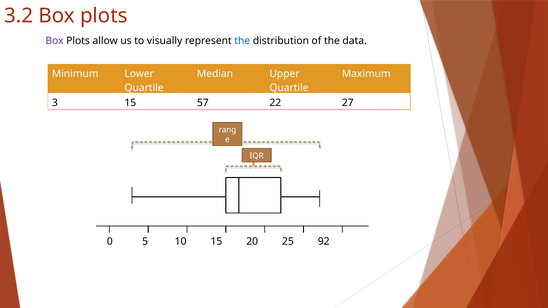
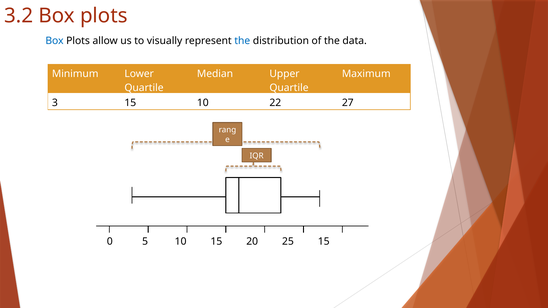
Box at (55, 41) colour: purple -> blue
15 57: 57 -> 10
25 92: 92 -> 15
